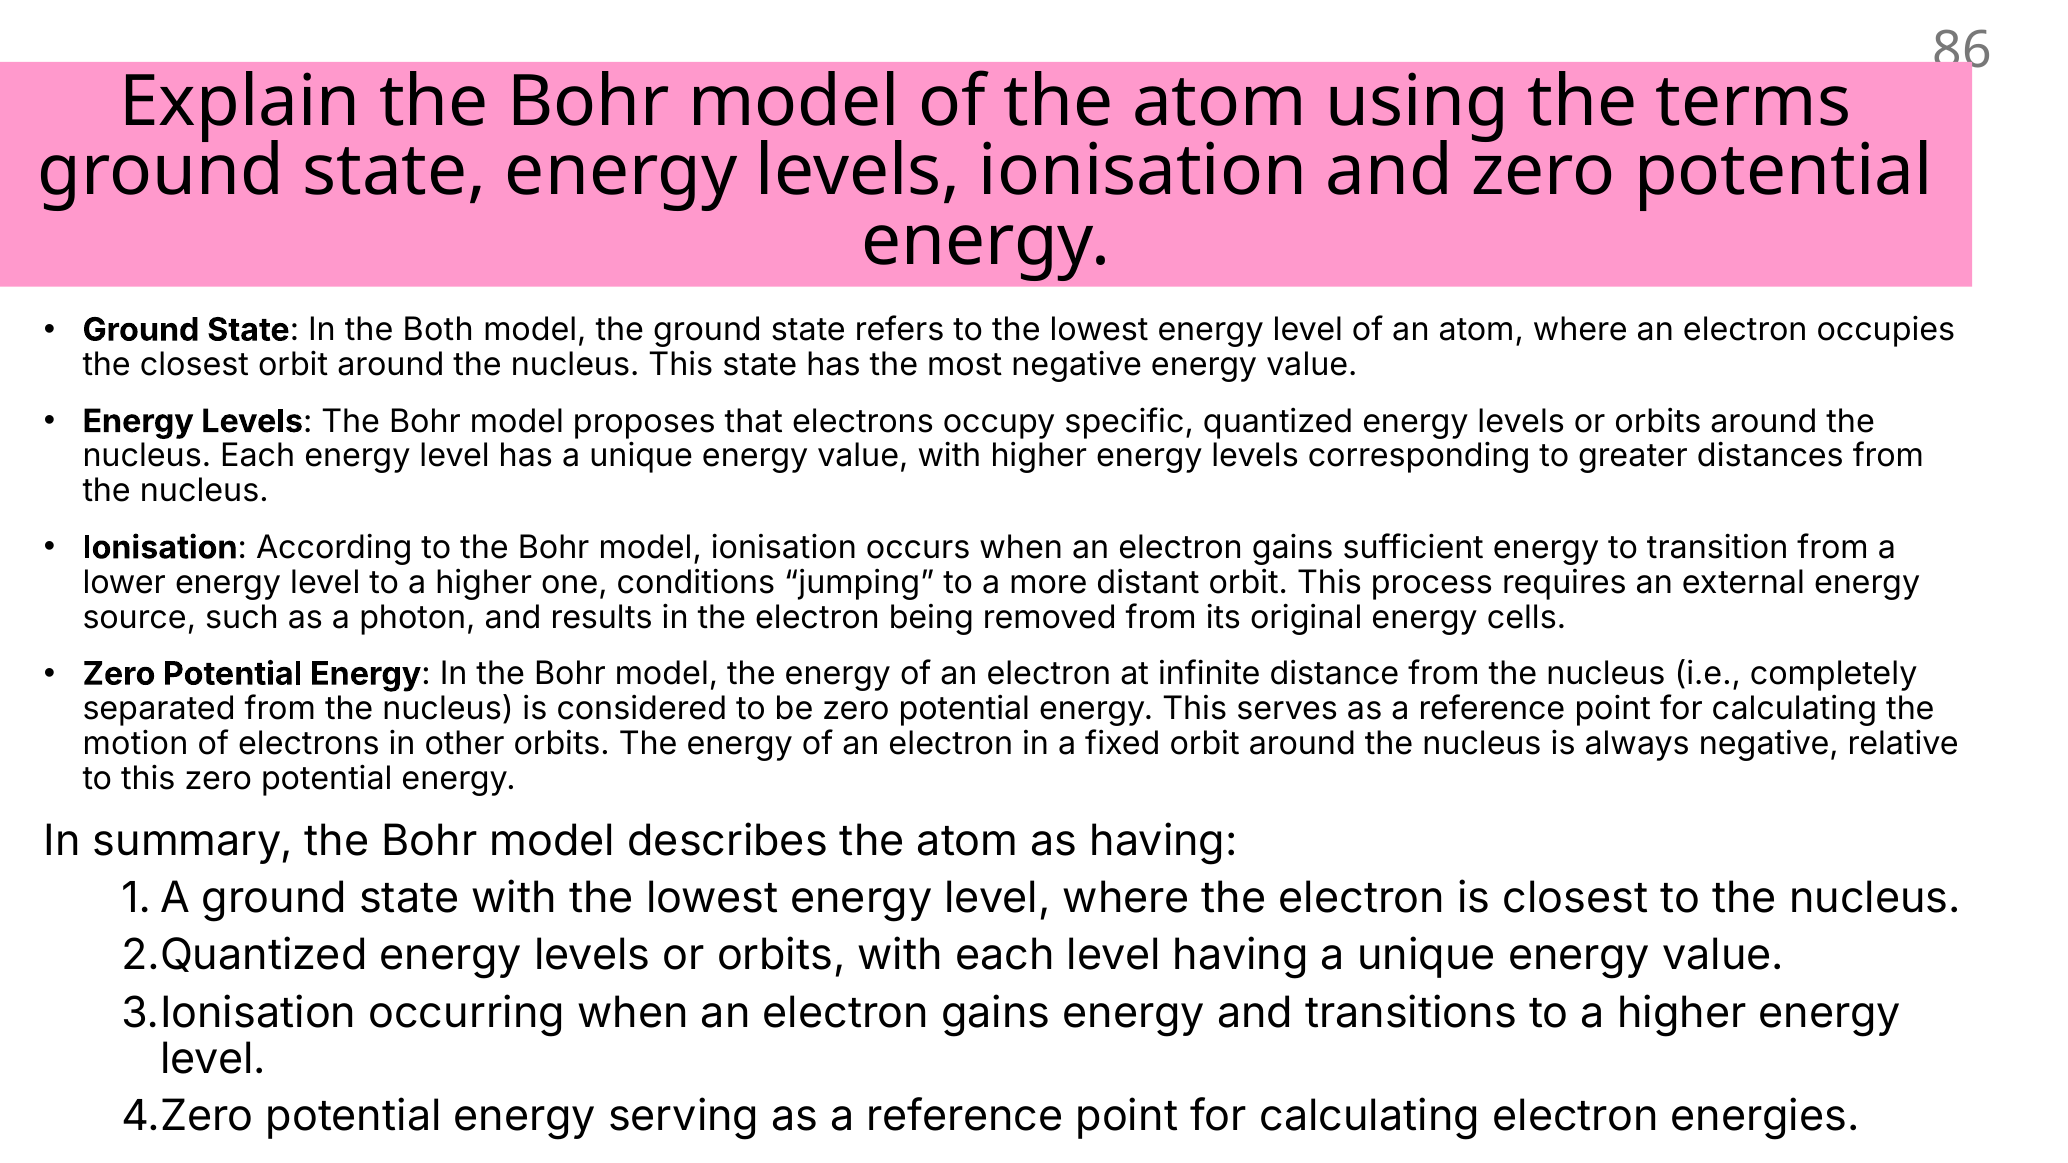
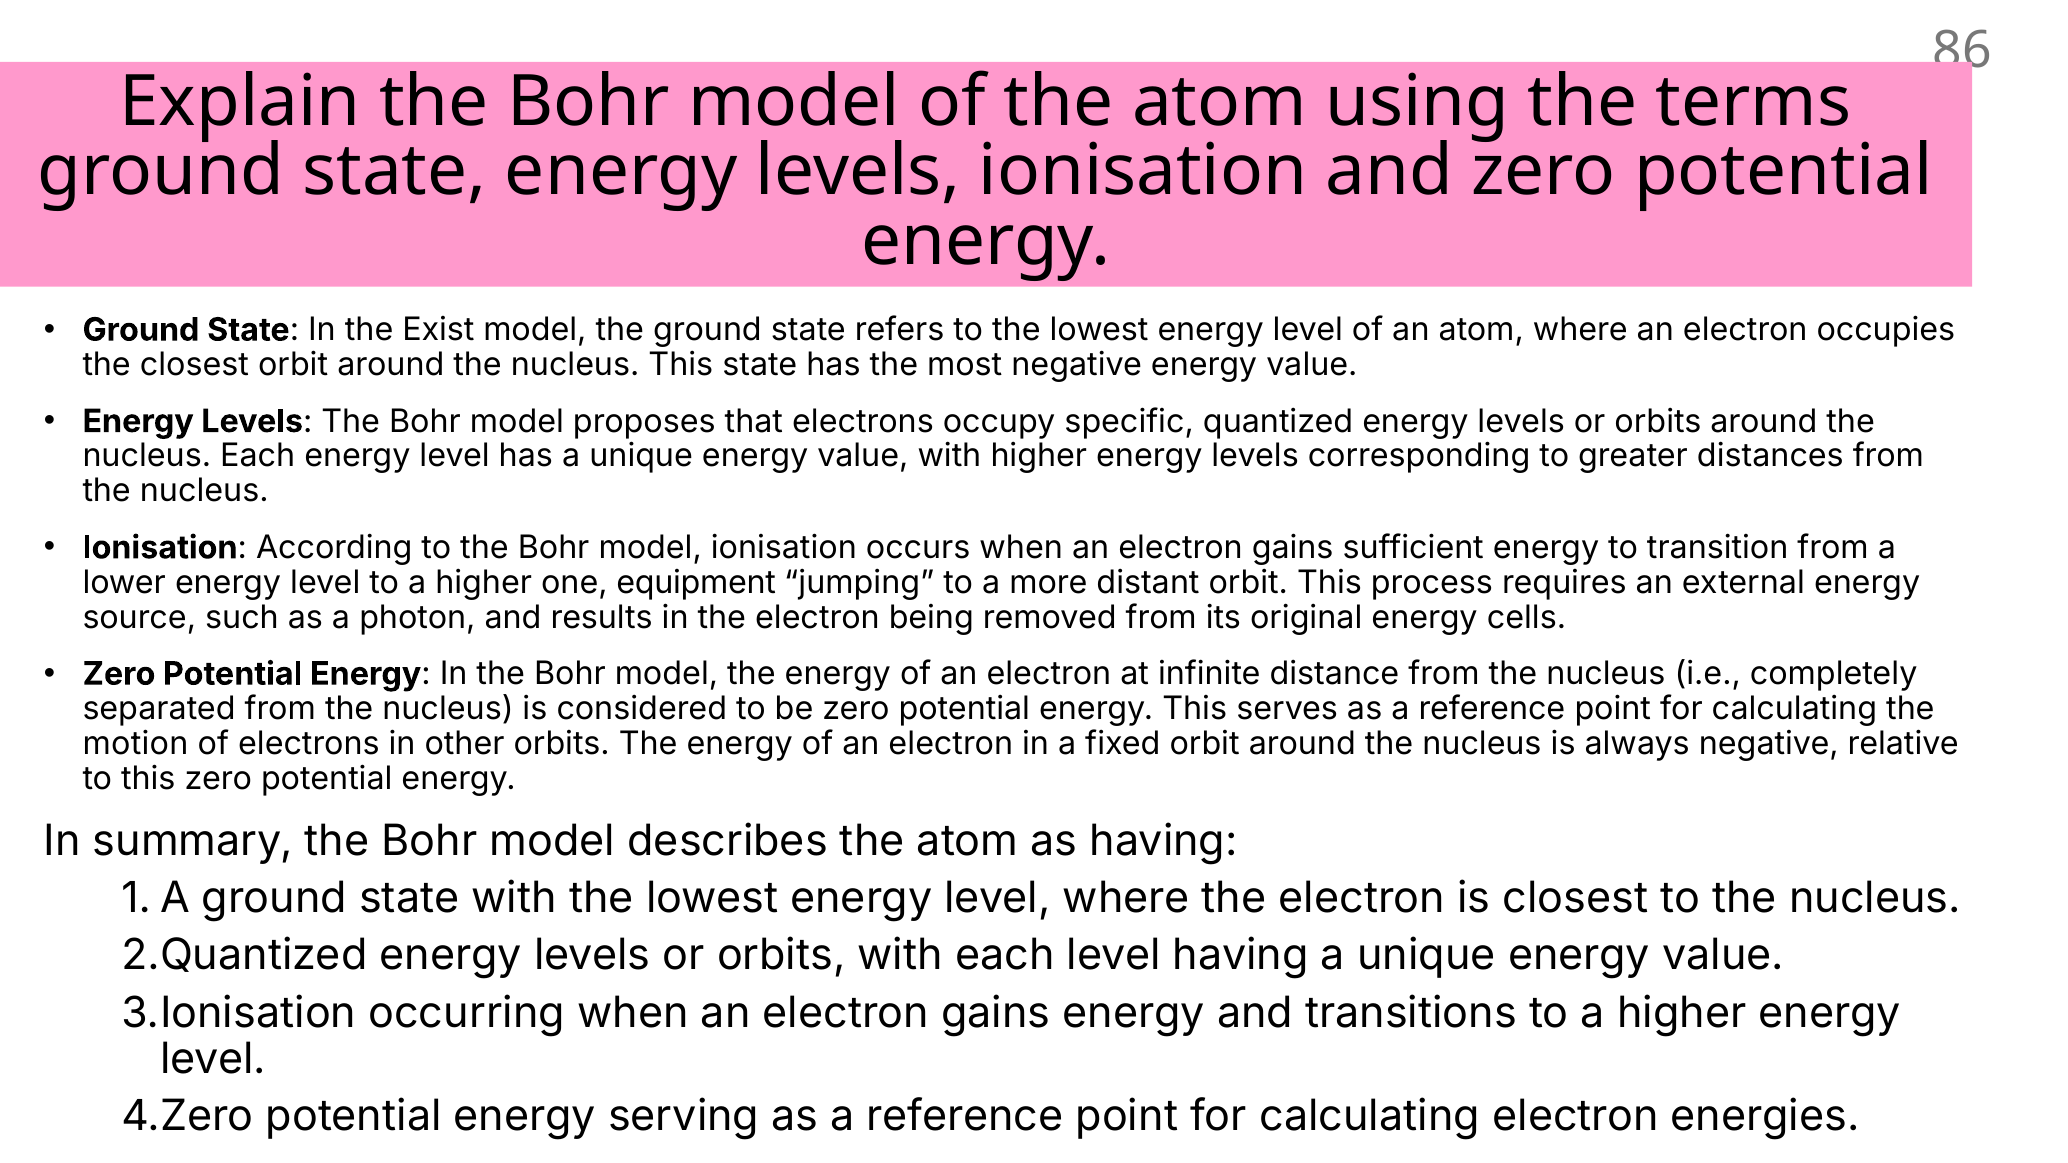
Both: Both -> Exist
conditions: conditions -> equipment
